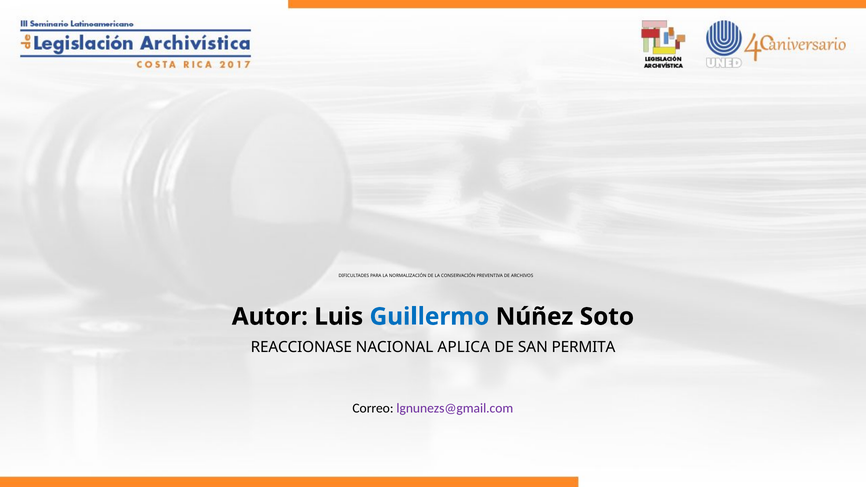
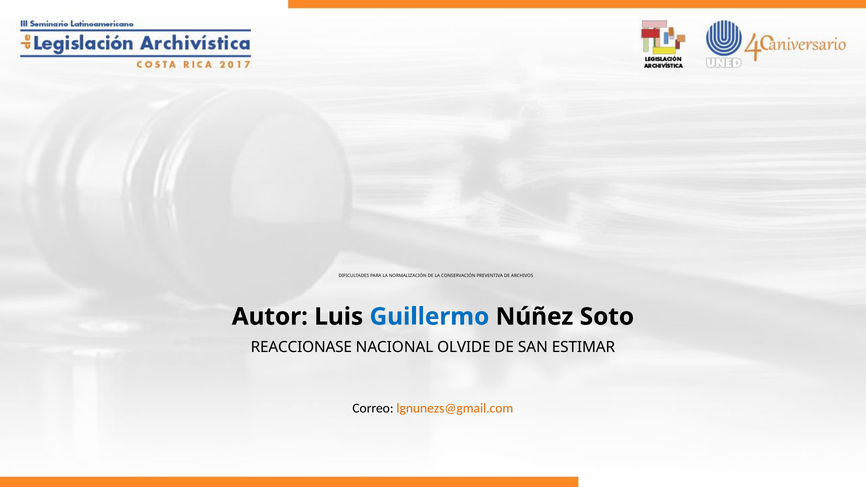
APLICA: APLICA -> OLVIDE
PERMITA: PERMITA -> ESTIMAR
lgnunezs@gmail.com colour: purple -> orange
